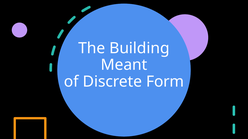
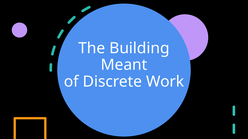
Form: Form -> Work
